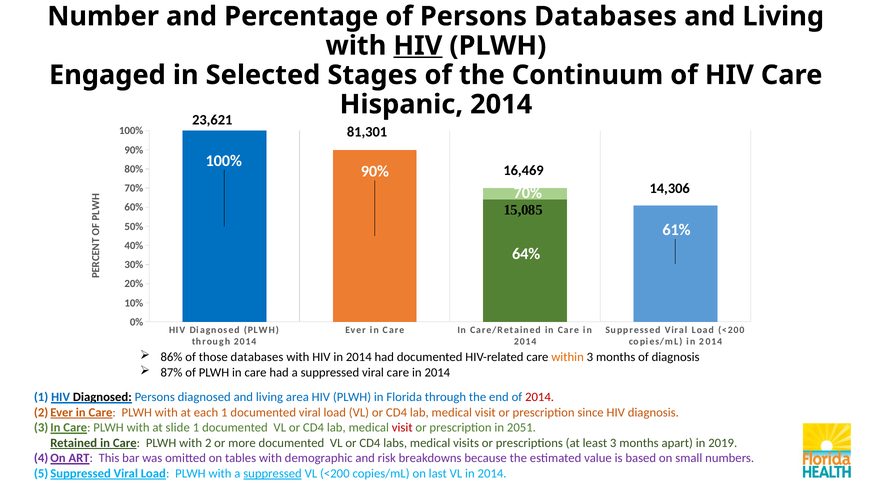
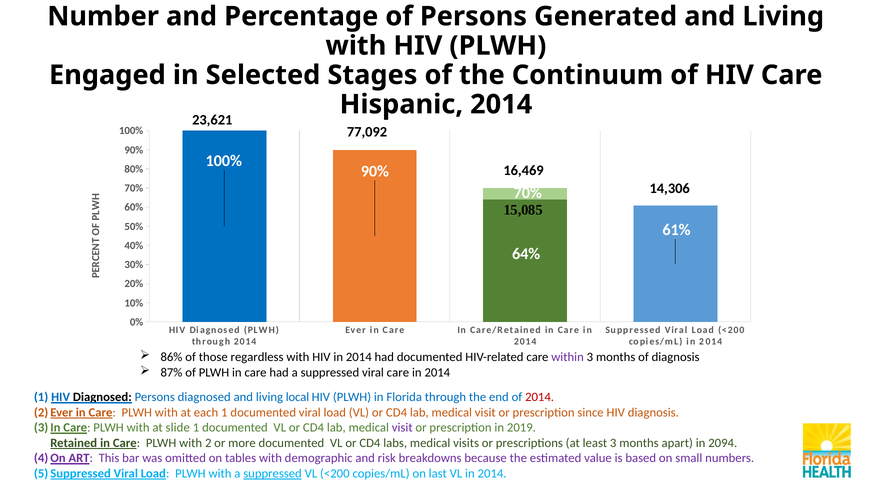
Persons Databases: Databases -> Generated
HIV at (418, 46) underline: present -> none
81,301: 81,301 -> 77,092
those databases: databases -> regardless
within colour: orange -> purple
area: area -> local
visit at (402, 428) colour: red -> purple
2051: 2051 -> 2019
2019: 2019 -> 2094
